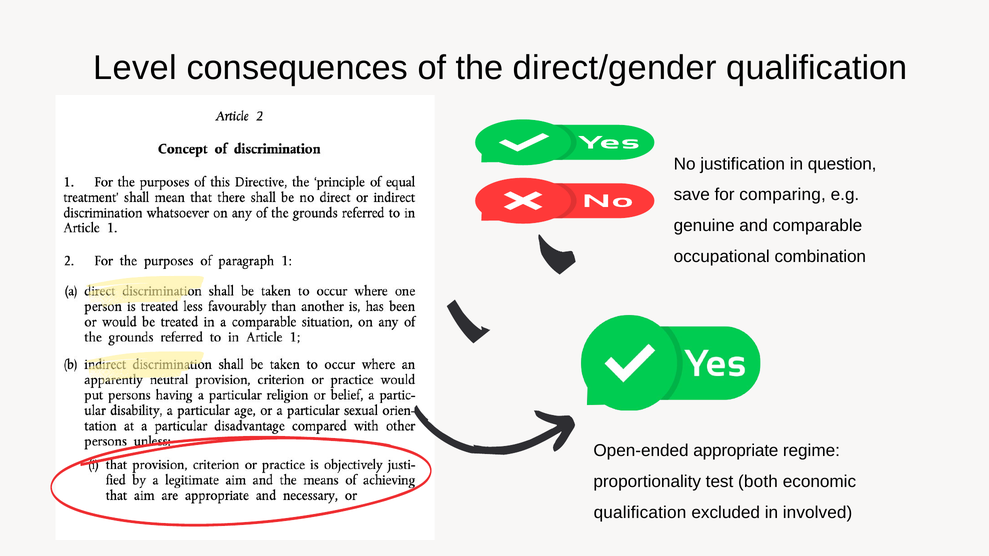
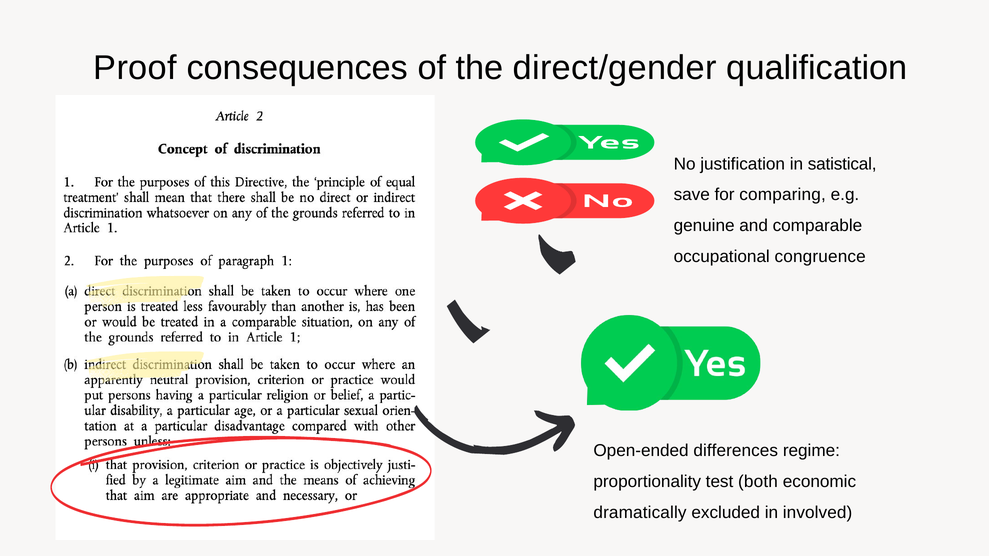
Level: Level -> Proof
question: question -> satistical
combination: combination -> congruence
appropriate: appropriate -> differences
qualification at (640, 513): qualification -> dramatically
